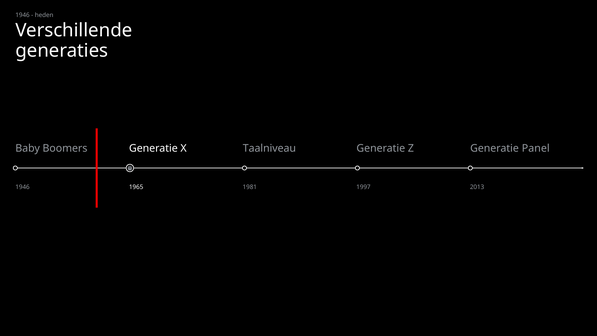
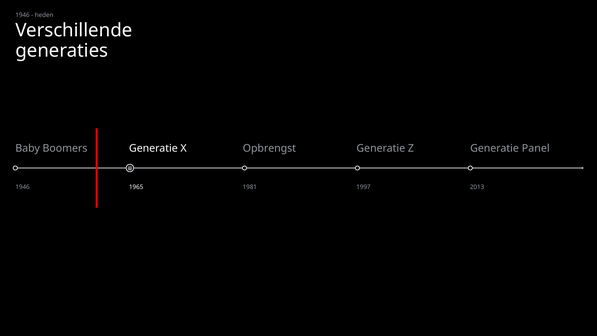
Taalniveau: Taalniveau -> Opbrengst
